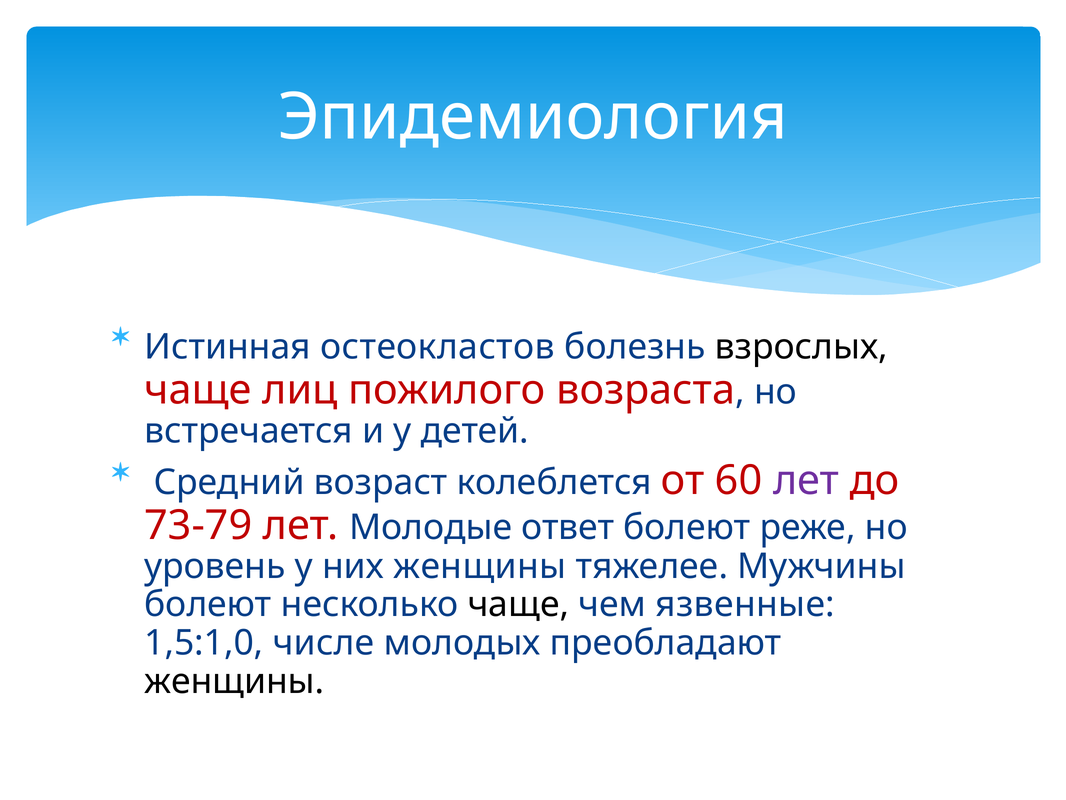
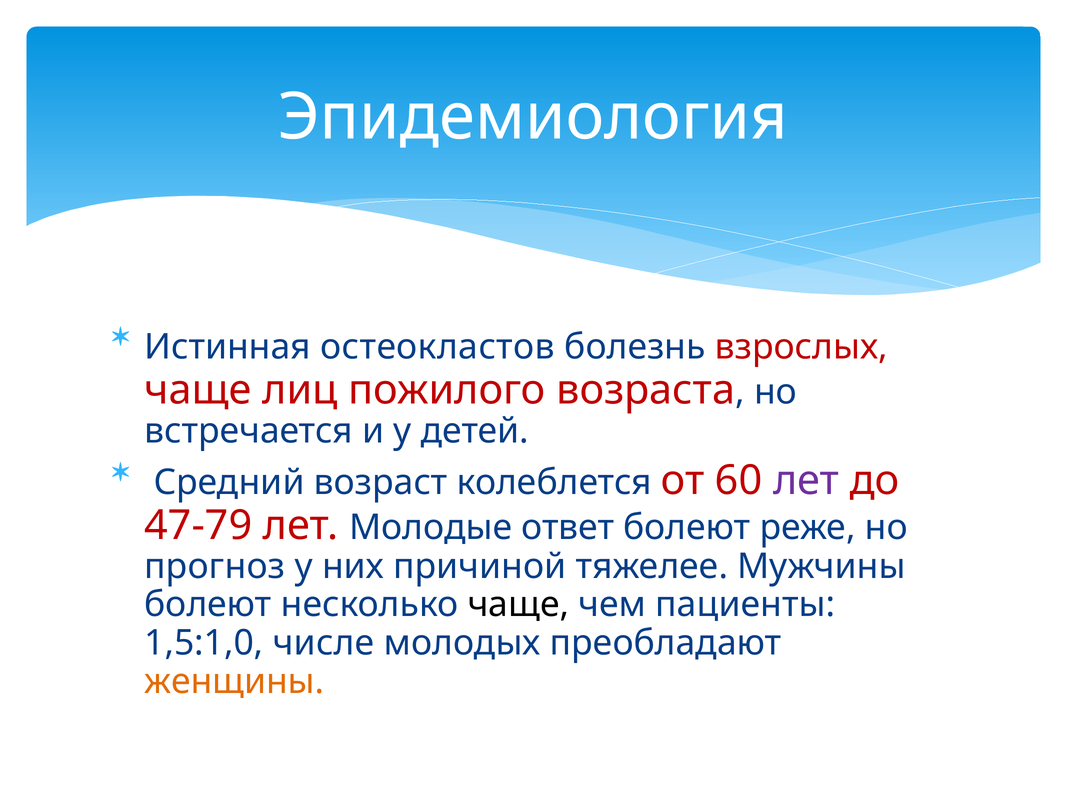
взрослых colour: black -> red
73-79: 73-79 -> 47-79
уровень: уровень -> прогноз
них женщины: женщины -> причиной
язвенные: язвенные -> пациенты
женщины at (234, 681) colour: black -> orange
